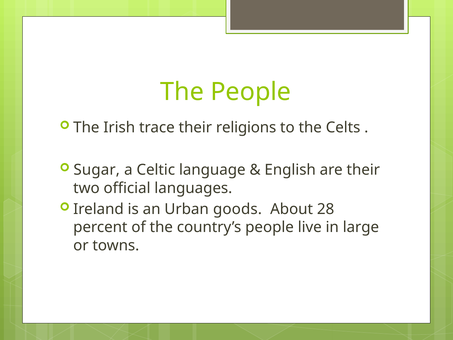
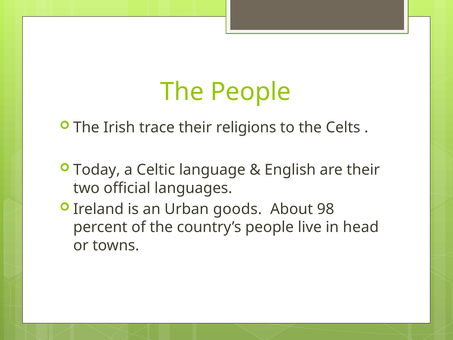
Sugar: Sugar -> Today
28: 28 -> 98
large: large -> head
